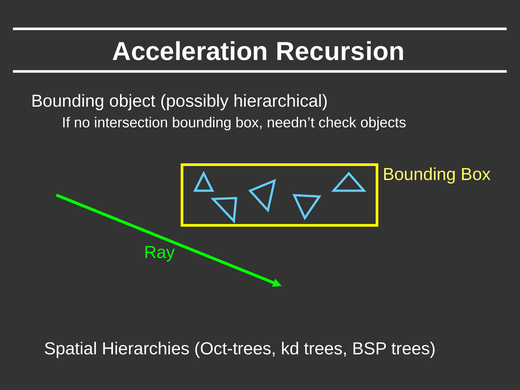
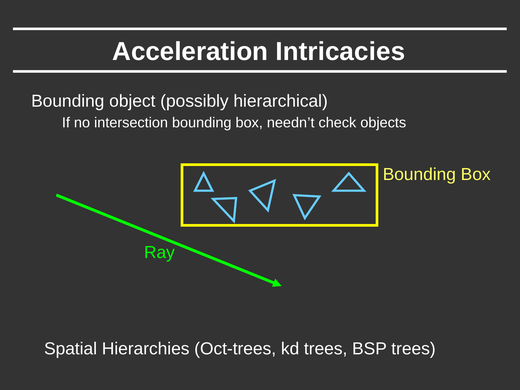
Recursion: Recursion -> Intricacies
